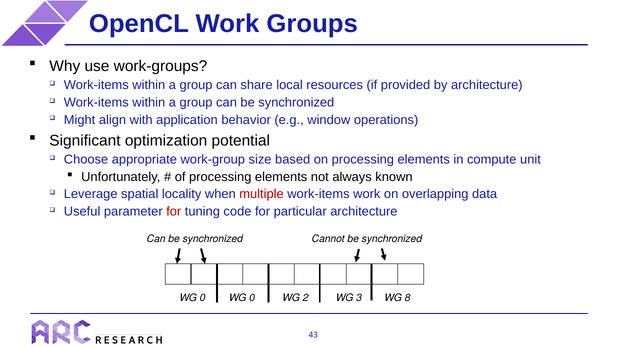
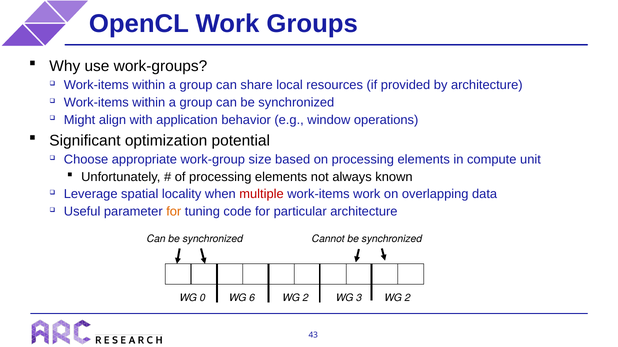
for at (174, 212) colour: red -> orange
0 WG 0: 0 -> 6
3 WG 8: 8 -> 2
